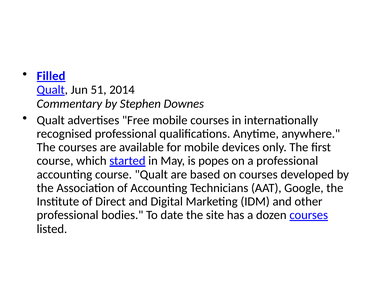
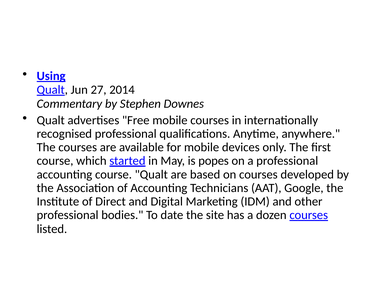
Filled: Filled -> Using
51: 51 -> 27
